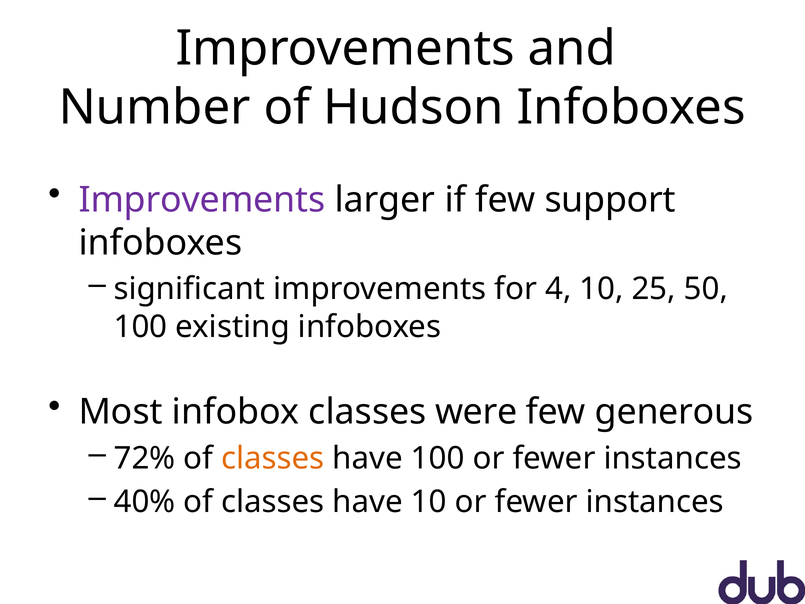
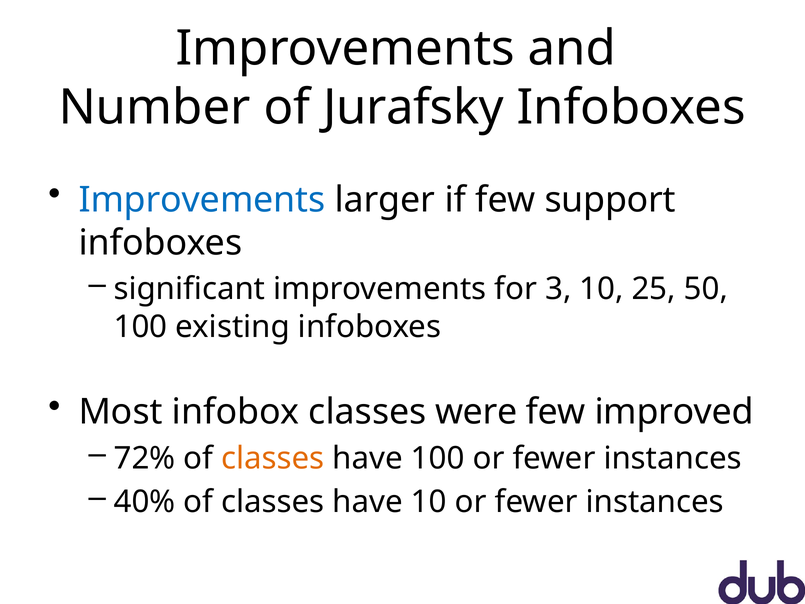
Hudson: Hudson -> Jurafsky
Improvements at (202, 200) colour: purple -> blue
4: 4 -> 3
generous: generous -> improved
